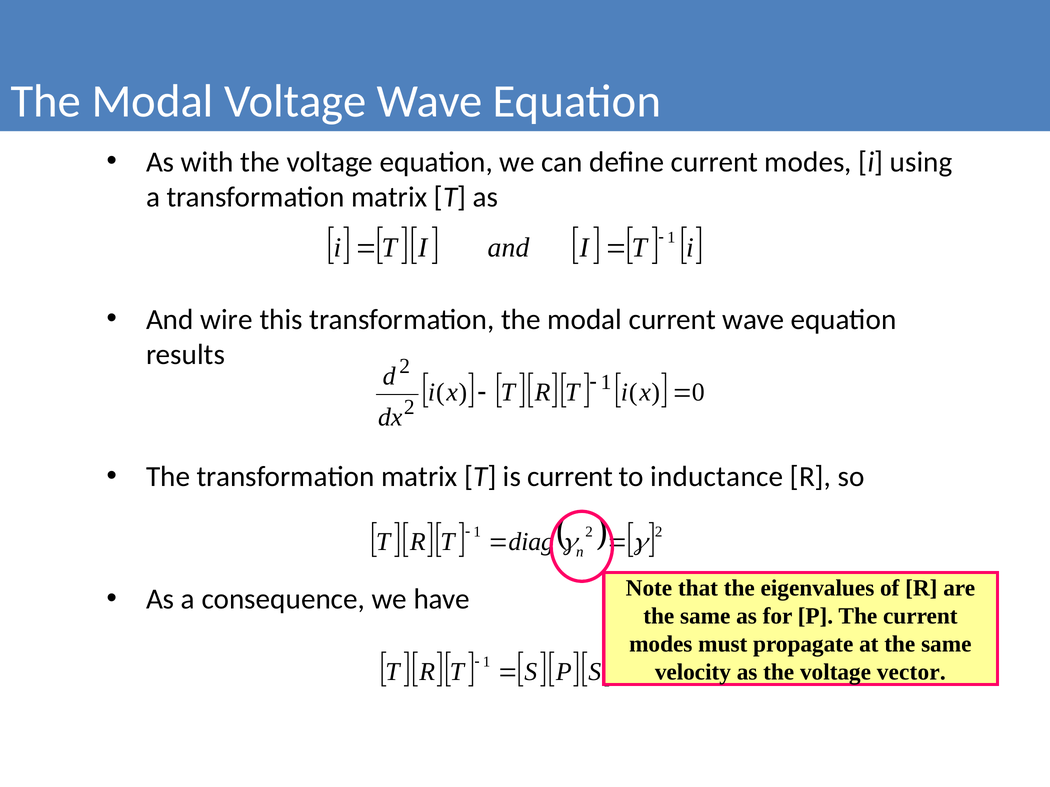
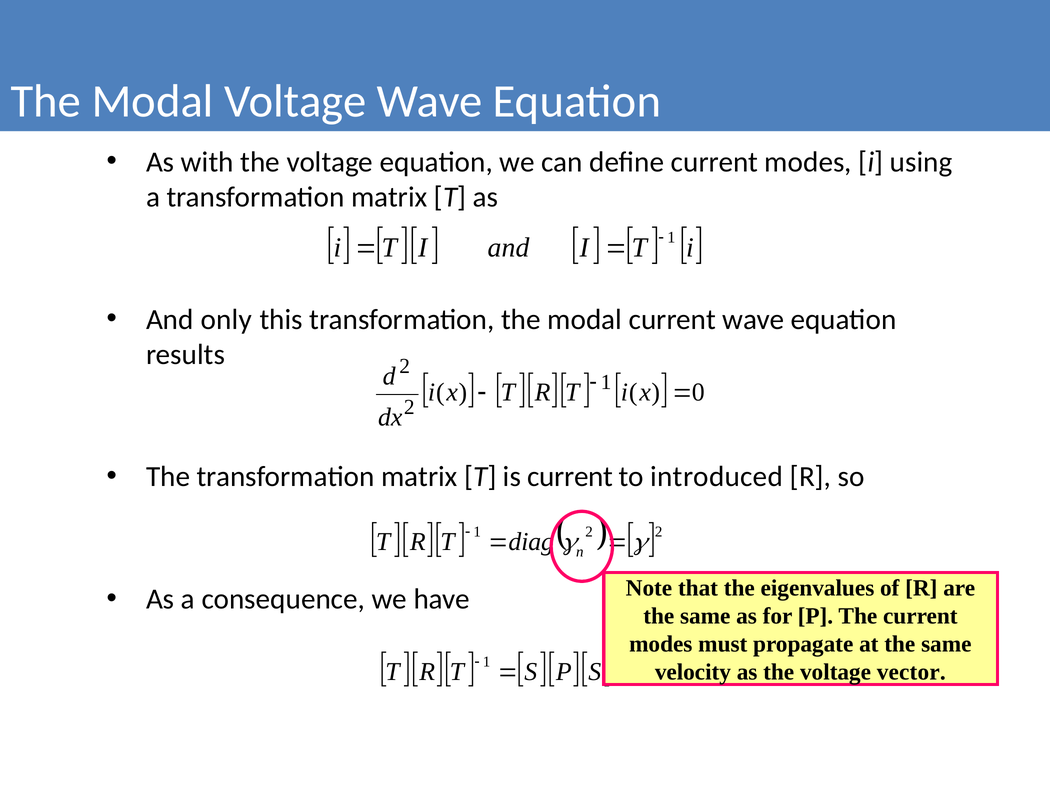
wire: wire -> only
inductance: inductance -> introduced
